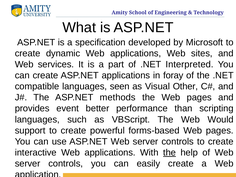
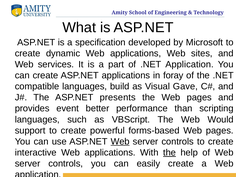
.NET Interpreted: Interpreted -> Application
seen: seen -> build
Other: Other -> Gave
methods: methods -> presents
Web at (120, 142) underline: none -> present
